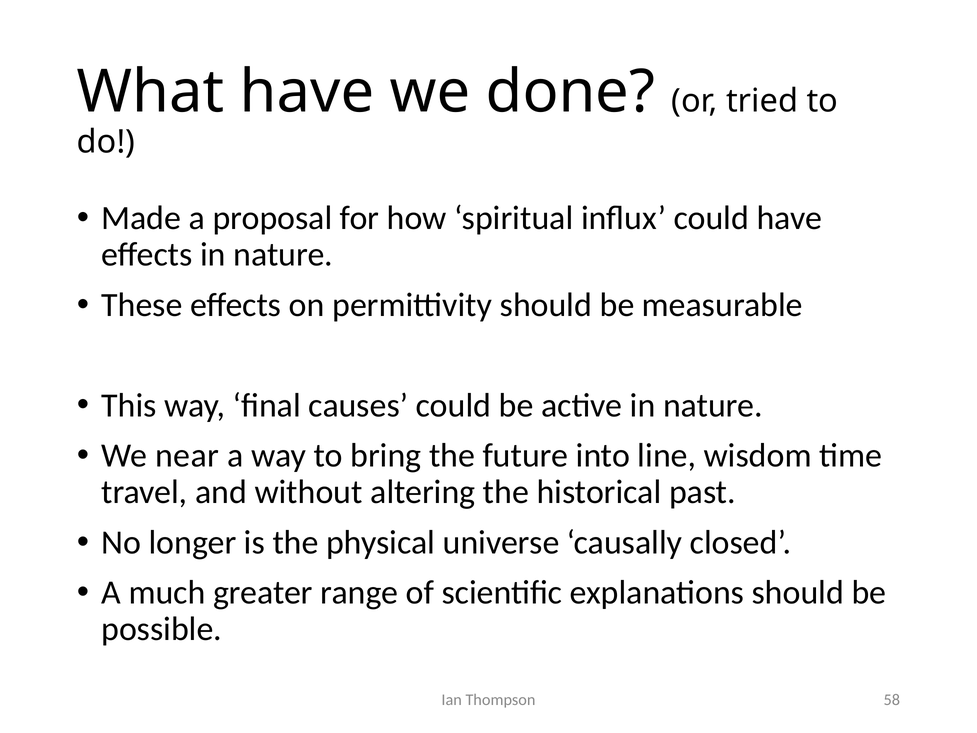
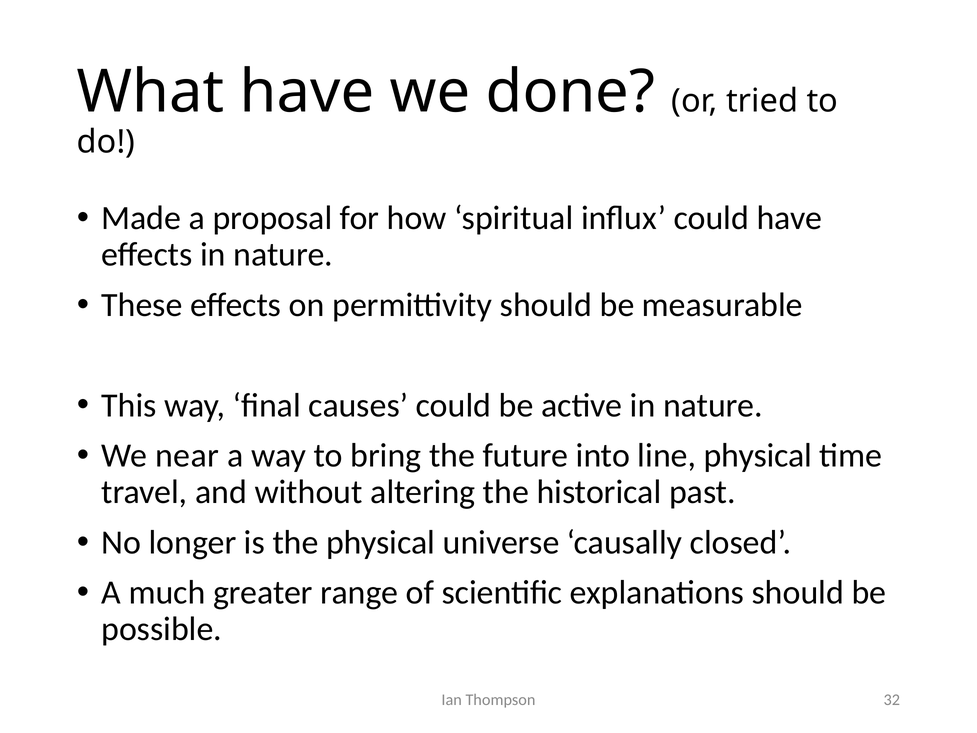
line wisdom: wisdom -> physical
58: 58 -> 32
